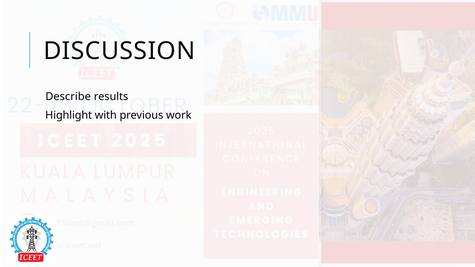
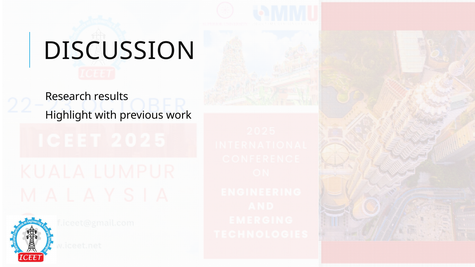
Describe: Describe -> Research
